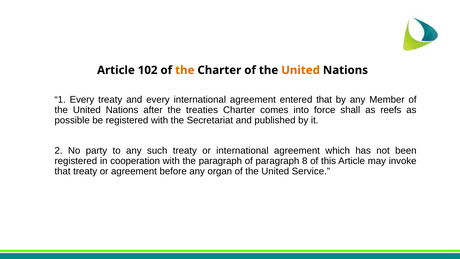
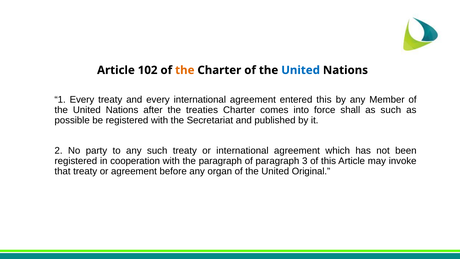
United at (301, 70) colour: orange -> blue
entered that: that -> this
as reefs: reefs -> such
8: 8 -> 3
Service: Service -> Original
